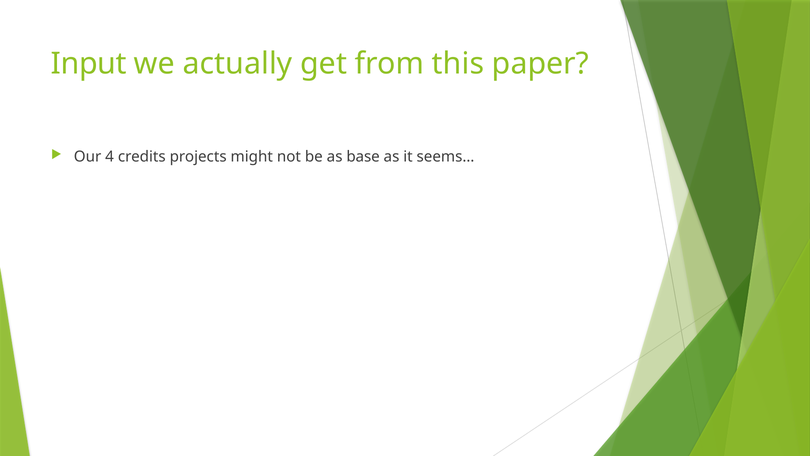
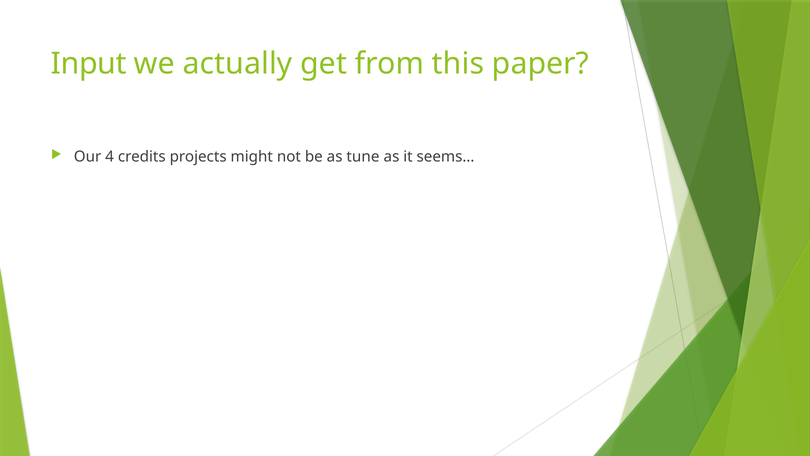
base: base -> tune
